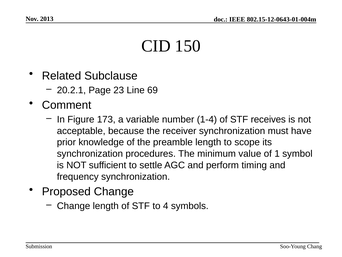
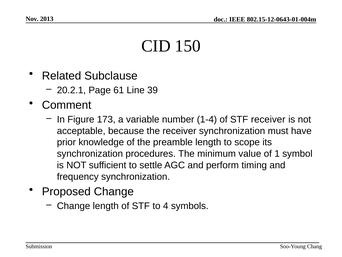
23: 23 -> 61
69: 69 -> 39
STF receives: receives -> receiver
